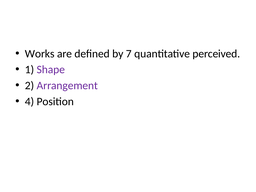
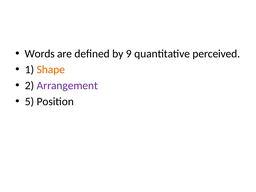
Works: Works -> Words
7: 7 -> 9
Shape colour: purple -> orange
4: 4 -> 5
